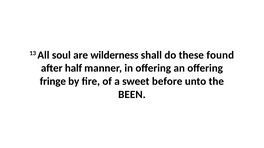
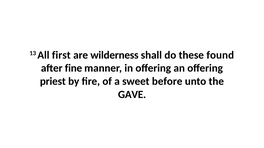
soul: soul -> first
half: half -> fine
fringe: fringe -> priest
BEEN: BEEN -> GAVE
